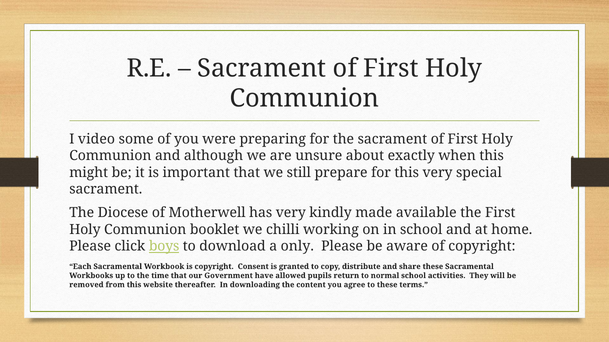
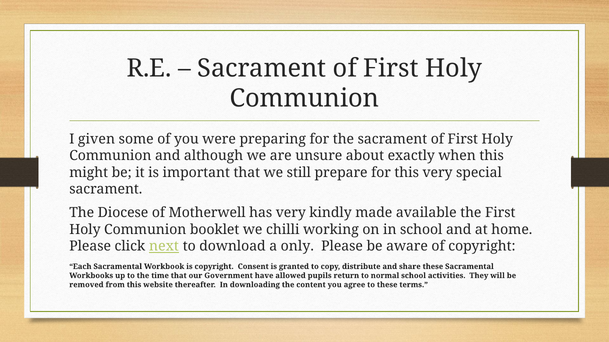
video: video -> given
boys: boys -> next
